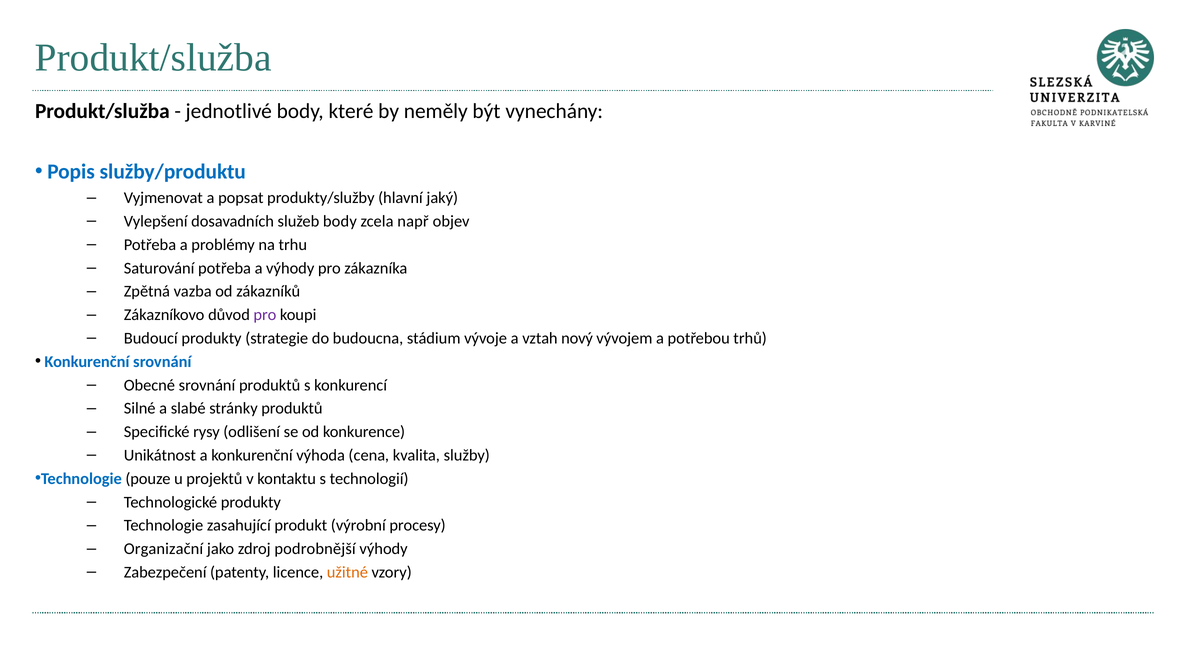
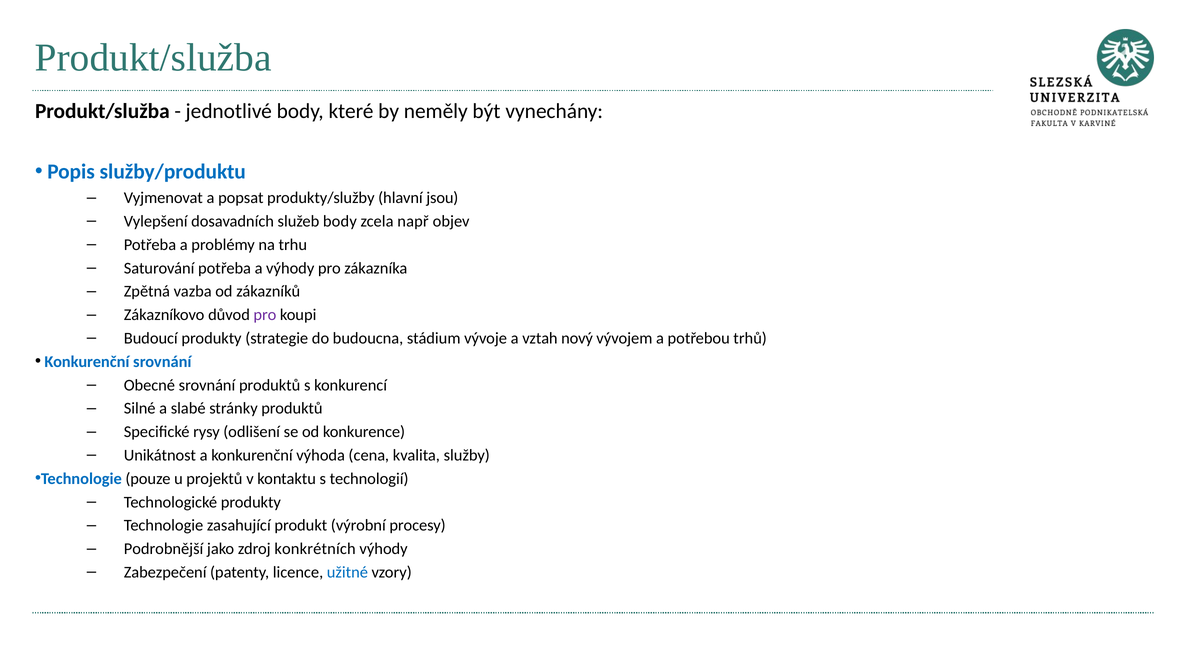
jaký: jaký -> jsou
Organizační: Organizační -> Podrobnější
podrobnější: podrobnější -> konkrétních
užitné colour: orange -> blue
